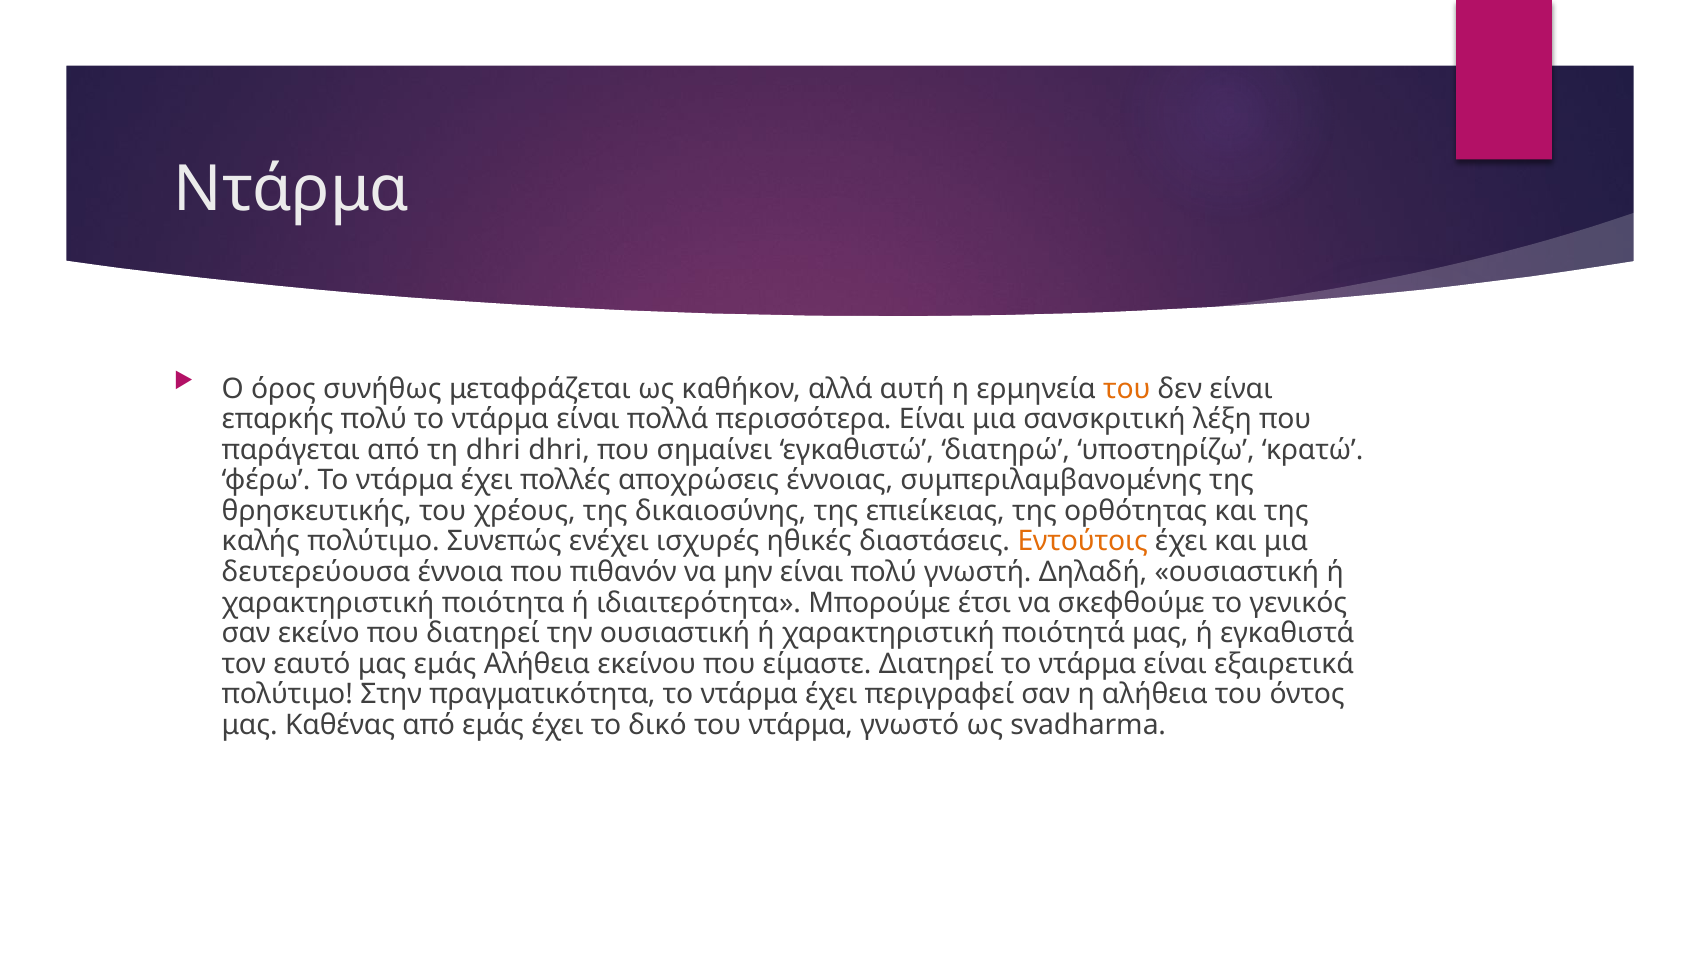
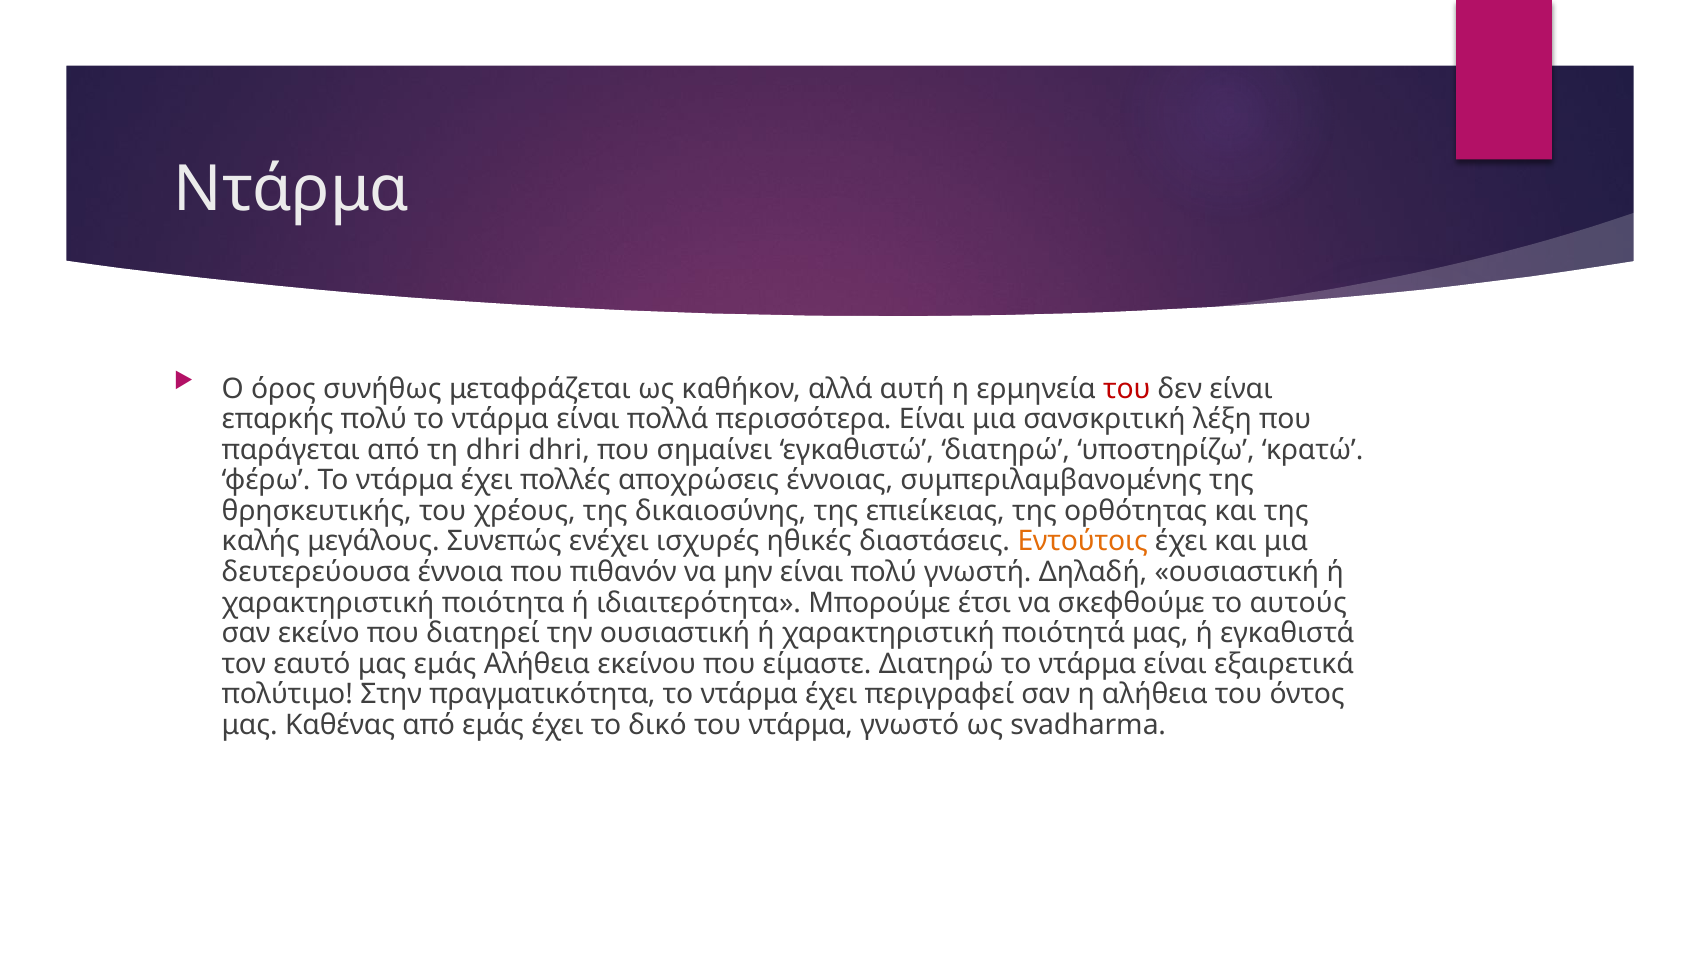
του at (1127, 389) colour: orange -> red
καλής πολύτιμο: πολύτιμο -> μεγάλους
γενικός: γενικός -> αυτούς
είμαστε Διατηρεί: Διατηρεί -> Διατηρώ
